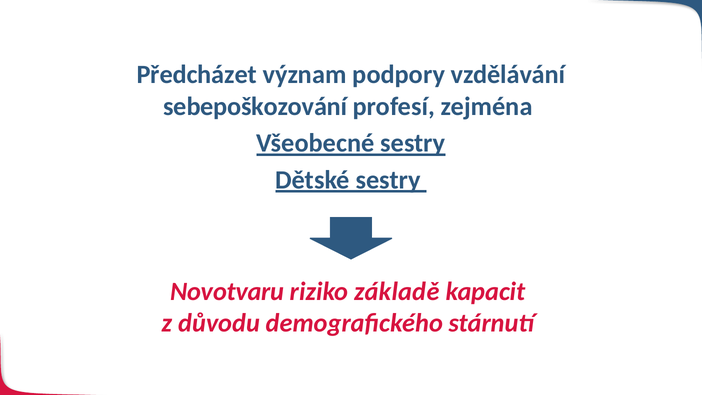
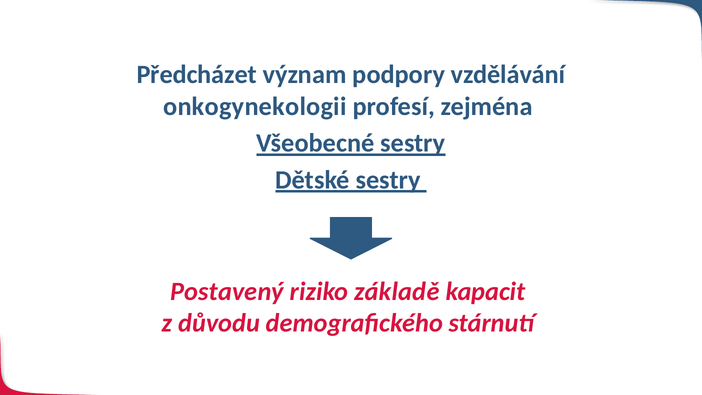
sebepoškozování: sebepoškozování -> onkogynekologii
Novotvaru: Novotvaru -> Postavený
